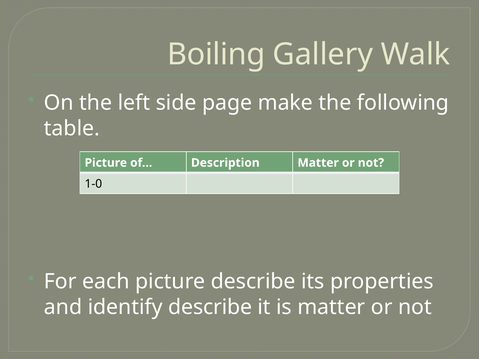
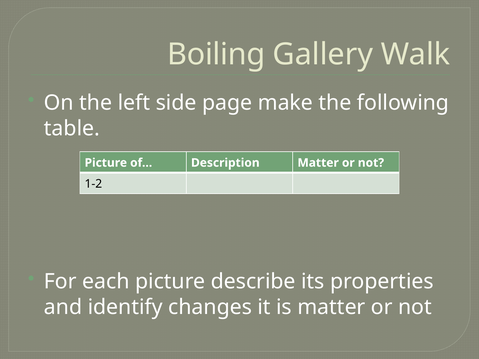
1-0: 1-0 -> 1-2
identify describe: describe -> changes
